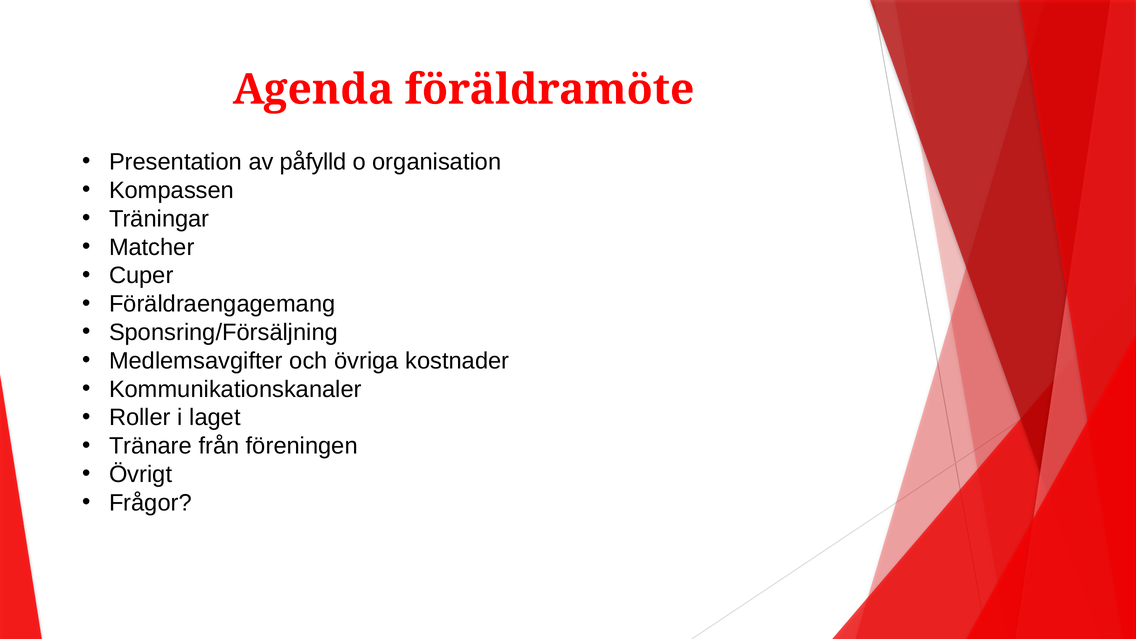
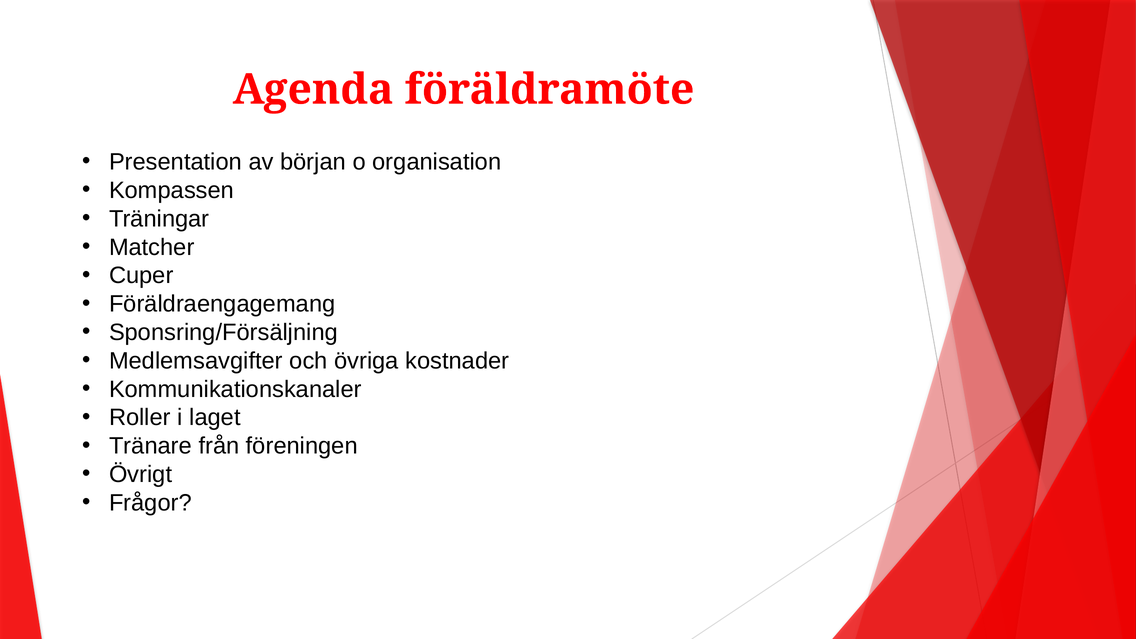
påfylld: påfylld -> början
